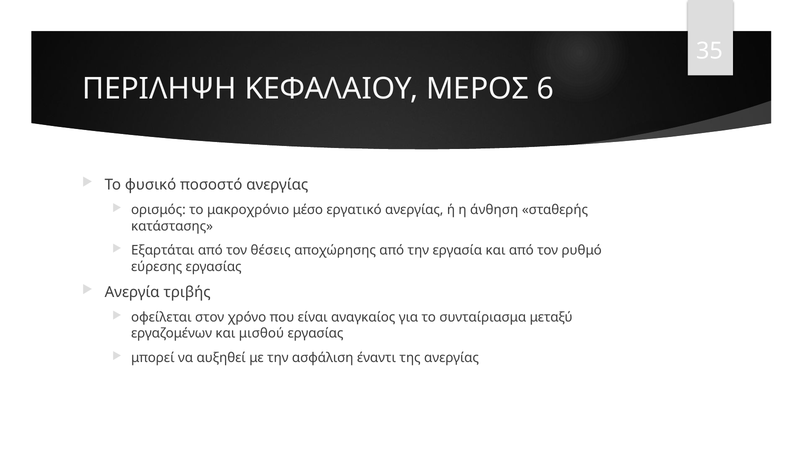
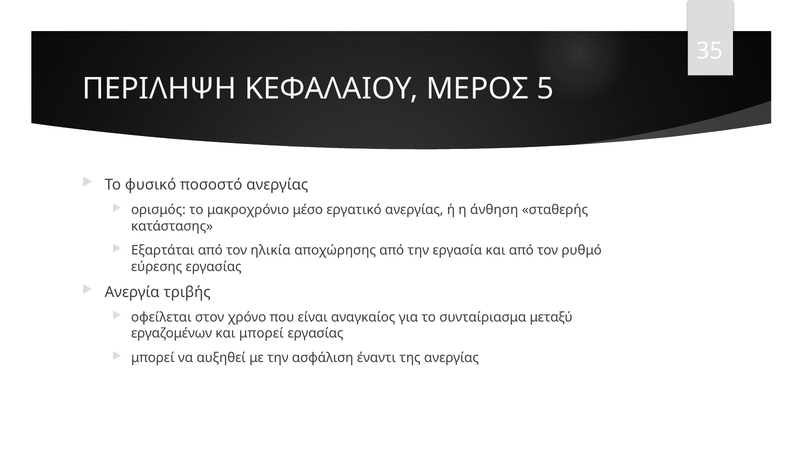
6: 6 -> 5
θέσεις: θέσεις -> ηλικία
και μισθού: μισθού -> μπορεί
